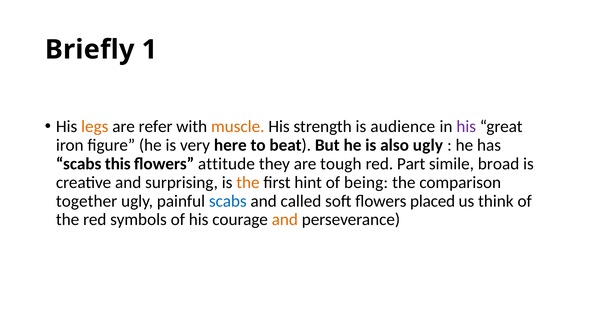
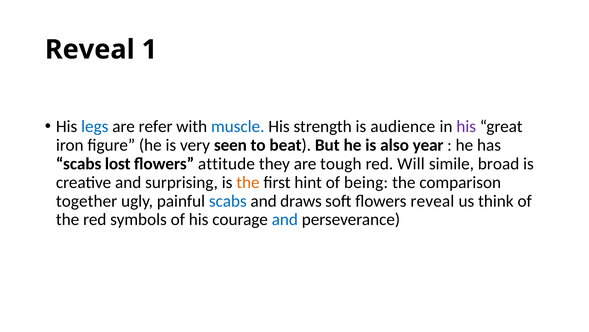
Briefly at (90, 49): Briefly -> Reveal
legs colour: orange -> blue
muscle colour: orange -> blue
here: here -> seen
also ugly: ugly -> year
this: this -> lost
Part: Part -> Will
called: called -> draws
flowers placed: placed -> reveal
and at (285, 219) colour: orange -> blue
